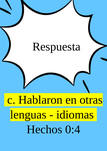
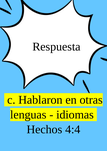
0:4: 0:4 -> 4:4
